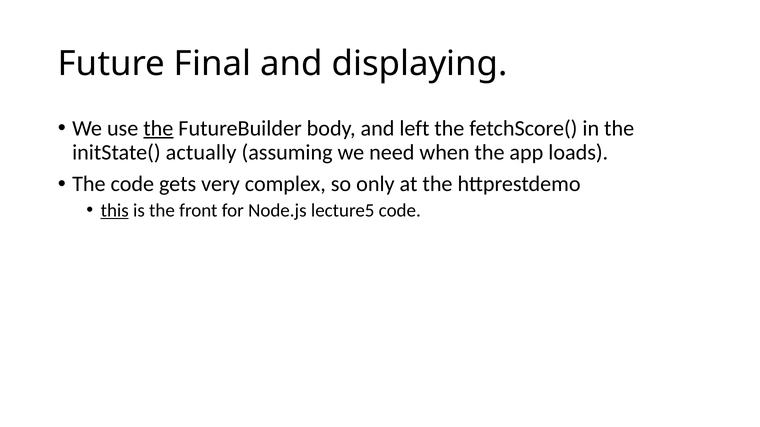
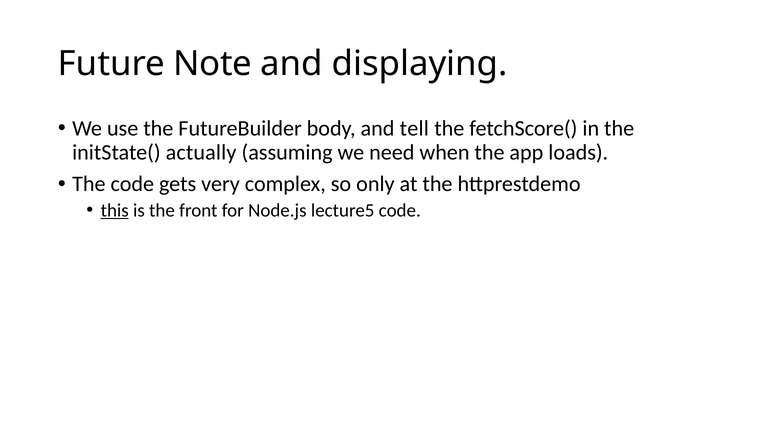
Final: Final -> Note
the at (158, 128) underline: present -> none
left: left -> tell
